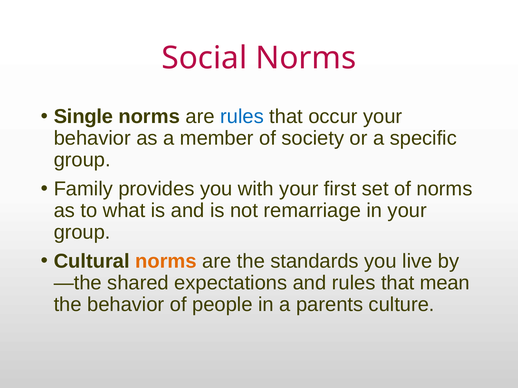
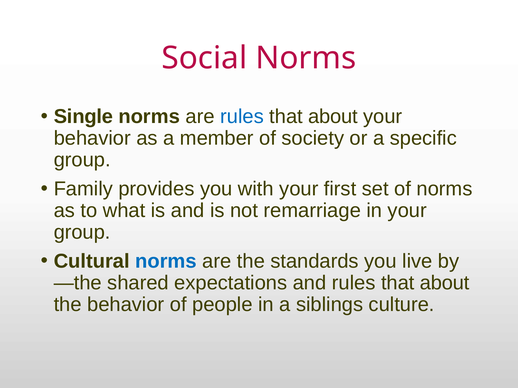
occur at (333, 117): occur -> about
norms at (166, 261) colour: orange -> blue
and rules that mean: mean -> about
parents: parents -> siblings
